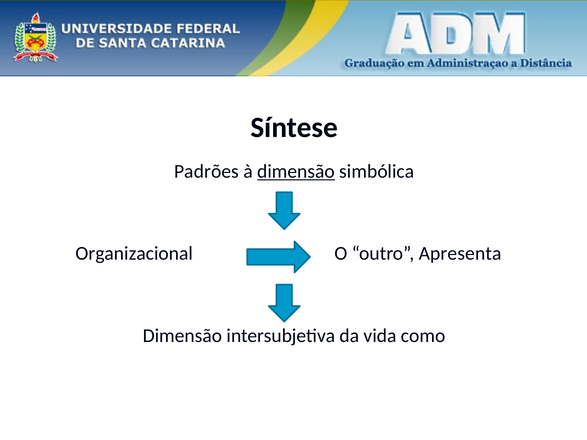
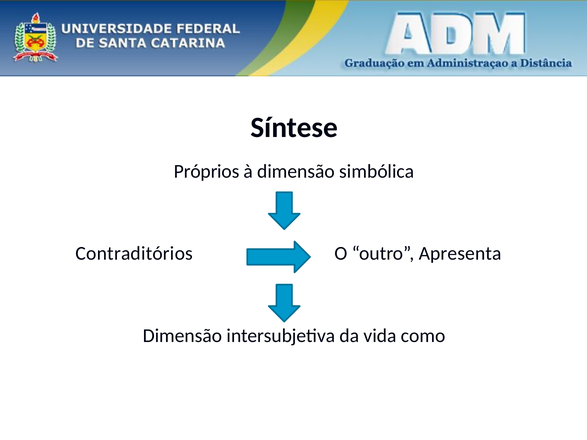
Padrões: Padrões -> Próprios
dimensão at (296, 171) underline: present -> none
Organizacional: Organizacional -> Contraditórios
